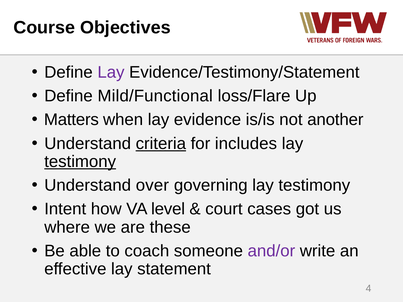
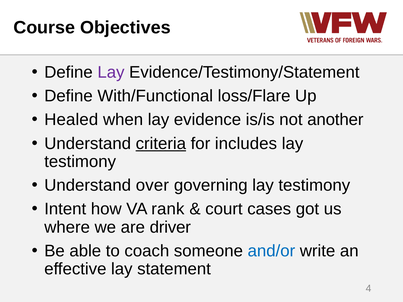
Mild/Functional: Mild/Functional -> With/Functional
Matters: Matters -> Healed
testimony at (80, 162) underline: present -> none
level: level -> rank
these: these -> driver
and/or colour: purple -> blue
